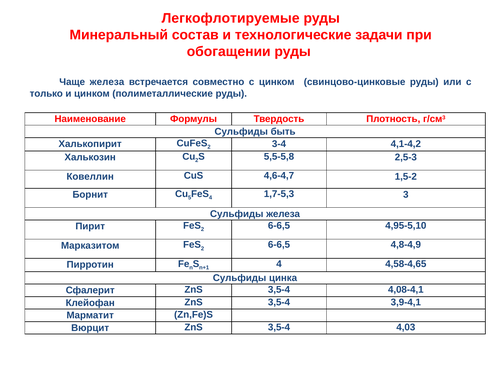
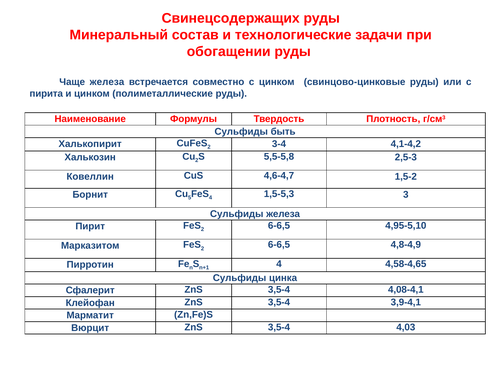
Легкофлотируемые: Легкофлотируемые -> Свинецсодержащих
только: только -> пирита
1,7-5,3: 1,7-5,3 -> 1,5-5,3
